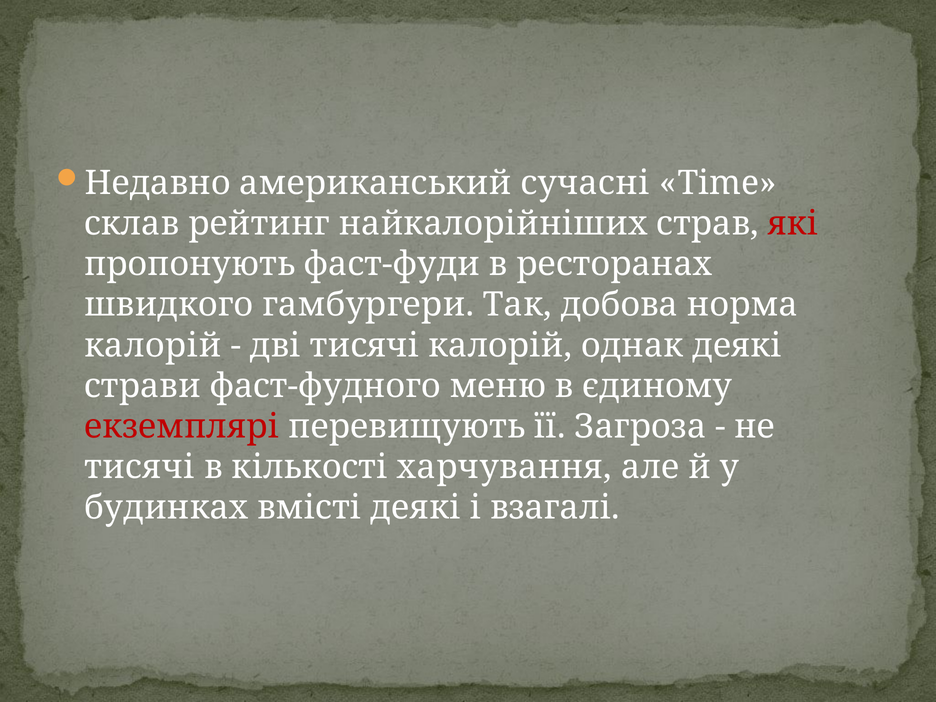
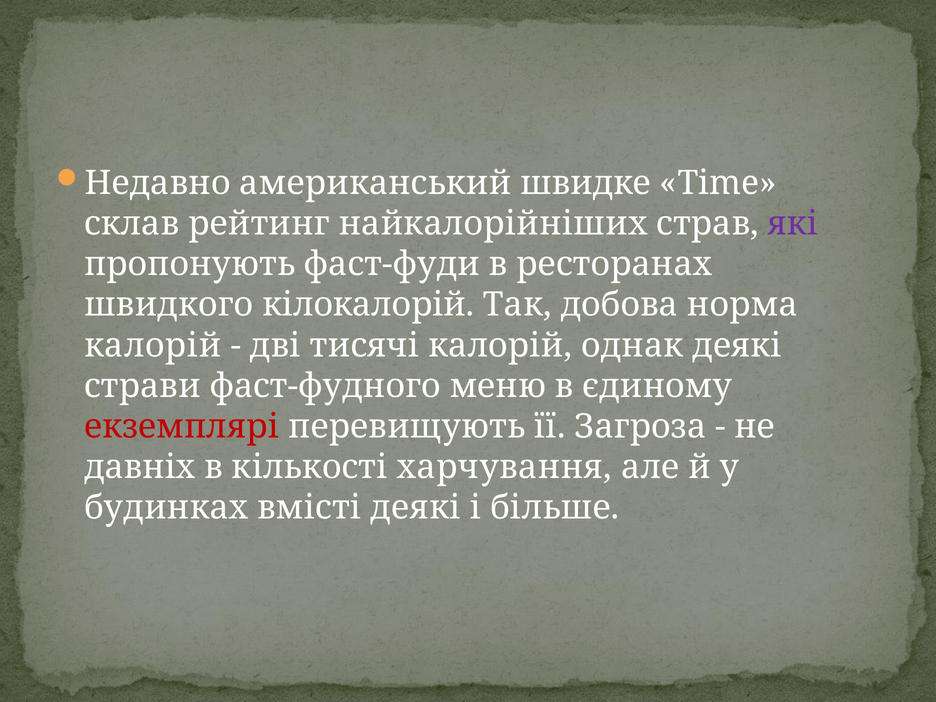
сучасні: сучасні -> швидке
які colour: red -> purple
гамбургери: гамбургери -> кілокалорій
тисячі at (140, 467): тисячі -> давніх
взагалі: взагалі -> більше
